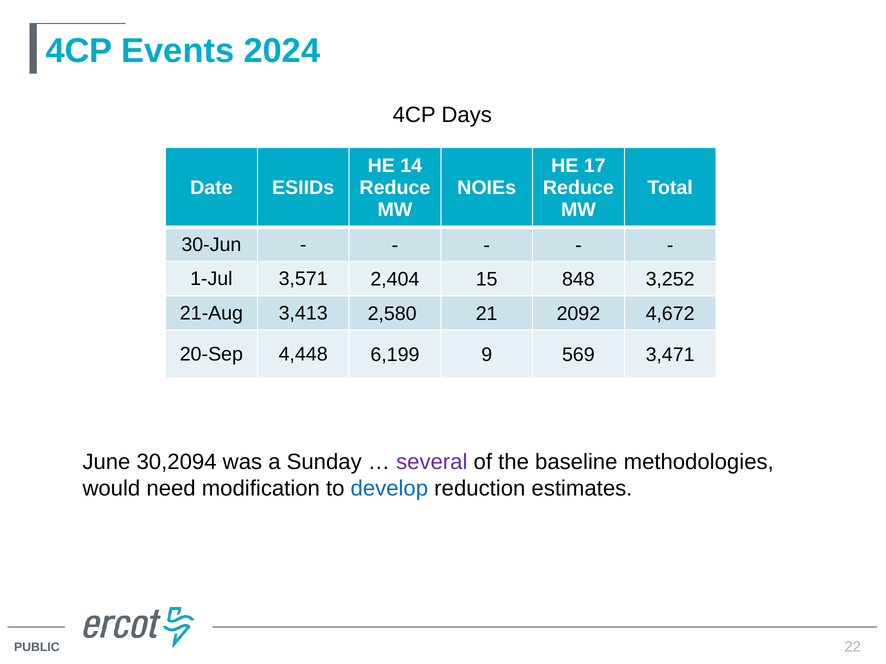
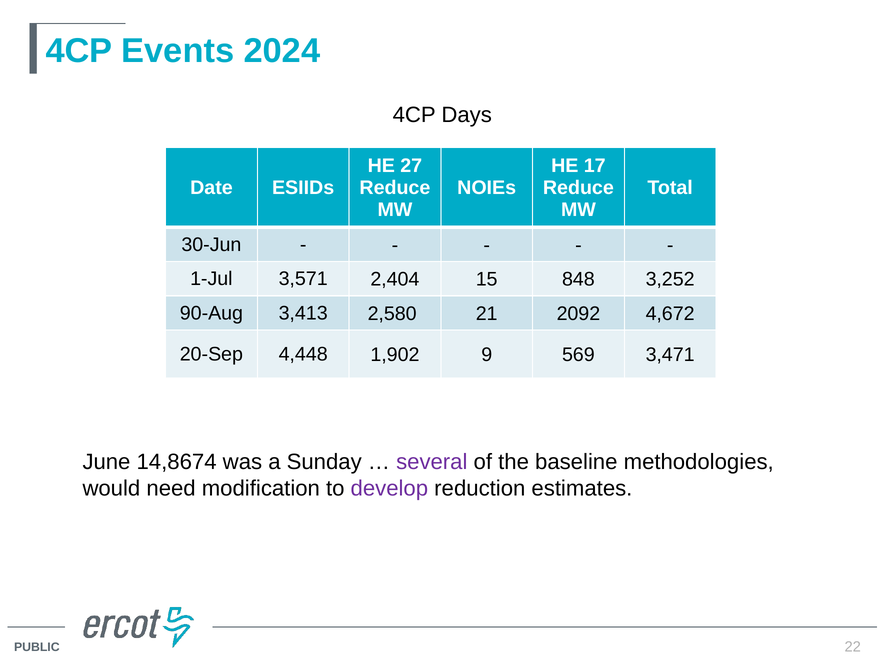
14: 14 -> 27
21-Aug: 21-Aug -> 90-Aug
6,199: 6,199 -> 1,902
30,2094: 30,2094 -> 14,8674
develop colour: blue -> purple
